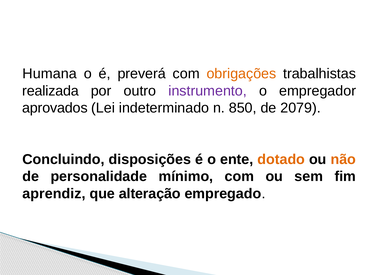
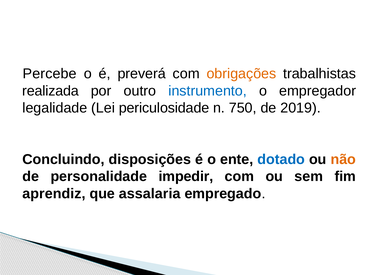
Humana: Humana -> Percebe
instrumento colour: purple -> blue
aprovados: aprovados -> legalidade
indeterminado: indeterminado -> periculosidade
850: 850 -> 750
2079: 2079 -> 2019
dotado colour: orange -> blue
mínimo: mínimo -> impedir
alteração: alteração -> assalaria
